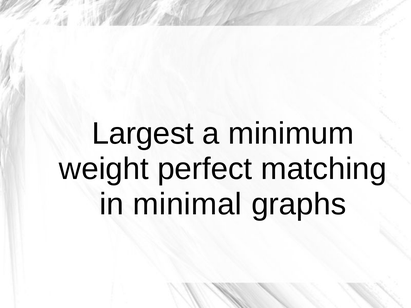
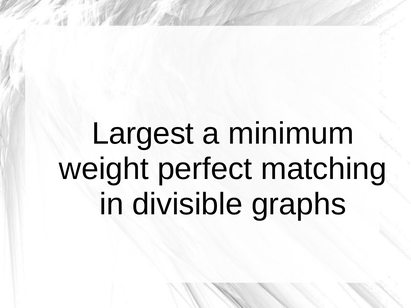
minimal: minimal -> divisible
